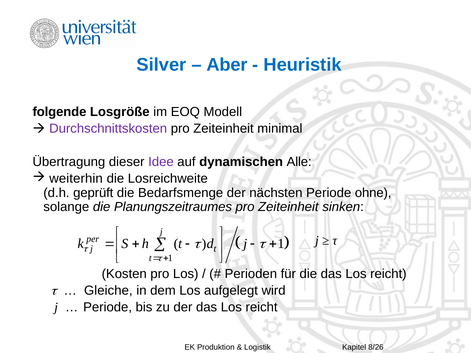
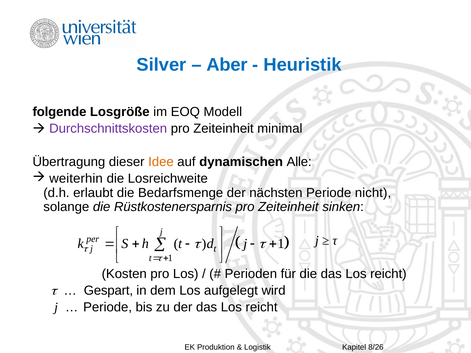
Idee colour: purple -> orange
geprüft: geprüft -> erlaubt
ohne: ohne -> nicht
Planungszeitraumes: Planungszeitraumes -> Rüstkostenersparnis
Gleiche: Gleiche -> Gespart
